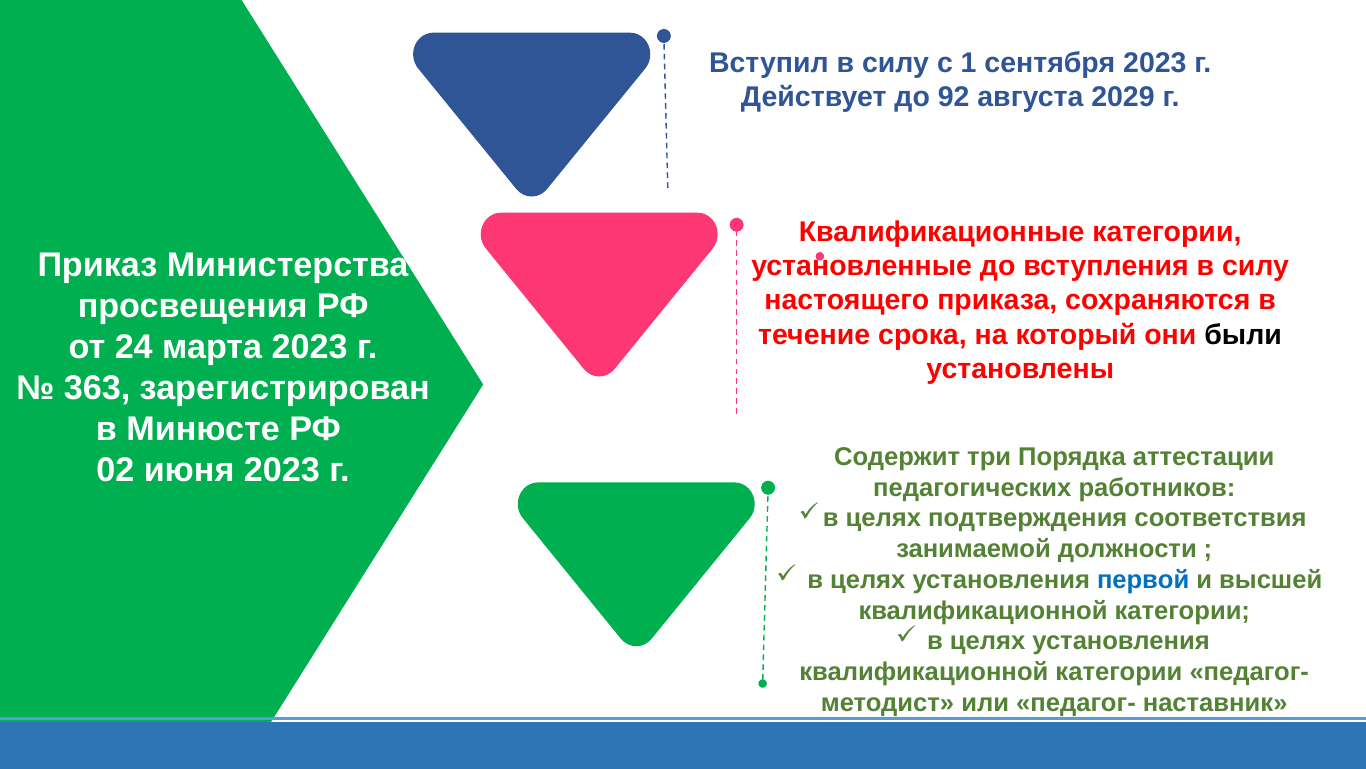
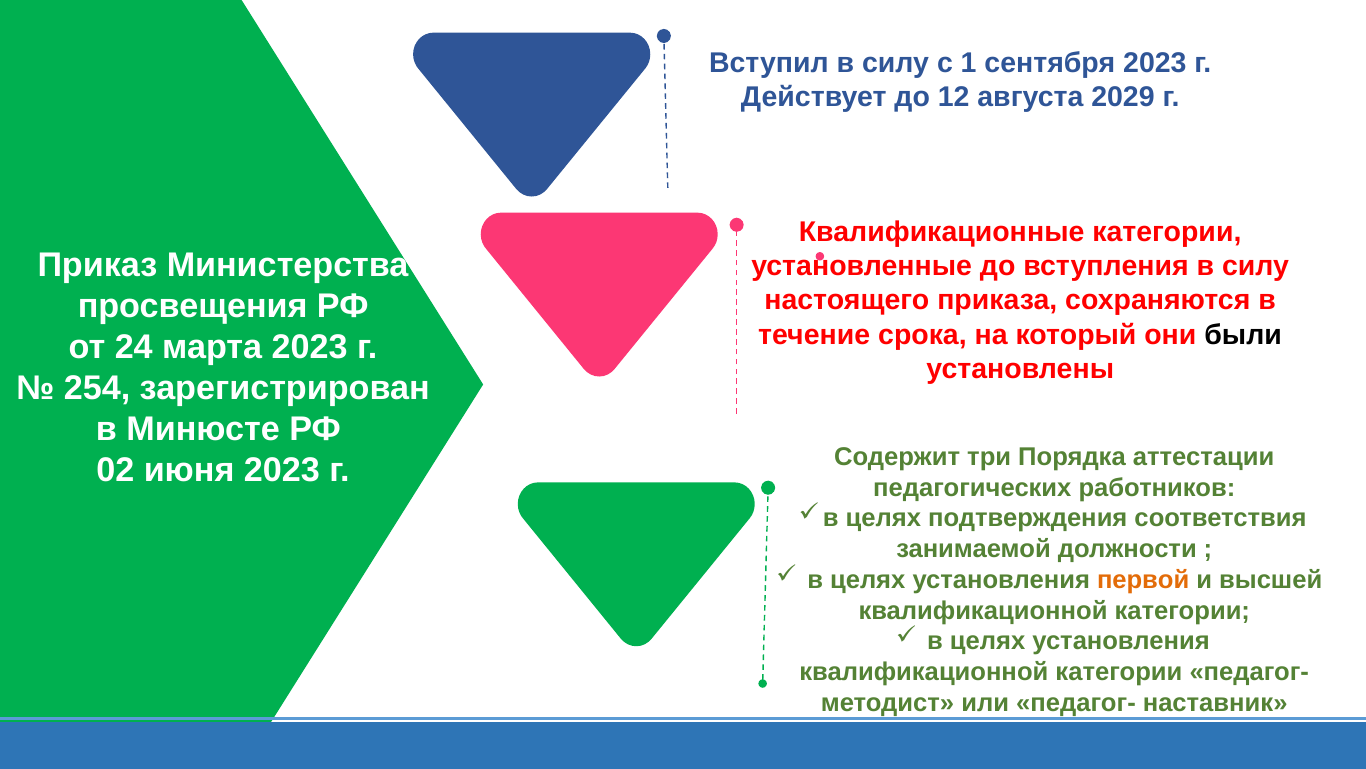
92: 92 -> 12
363: 363 -> 254
первой colour: blue -> orange
